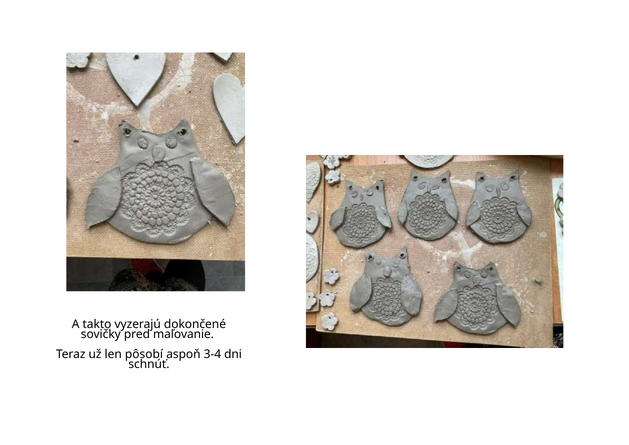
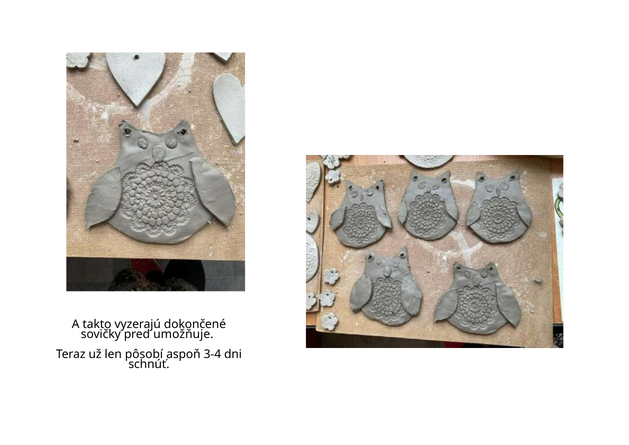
maľovanie: maľovanie -> umožňuje
